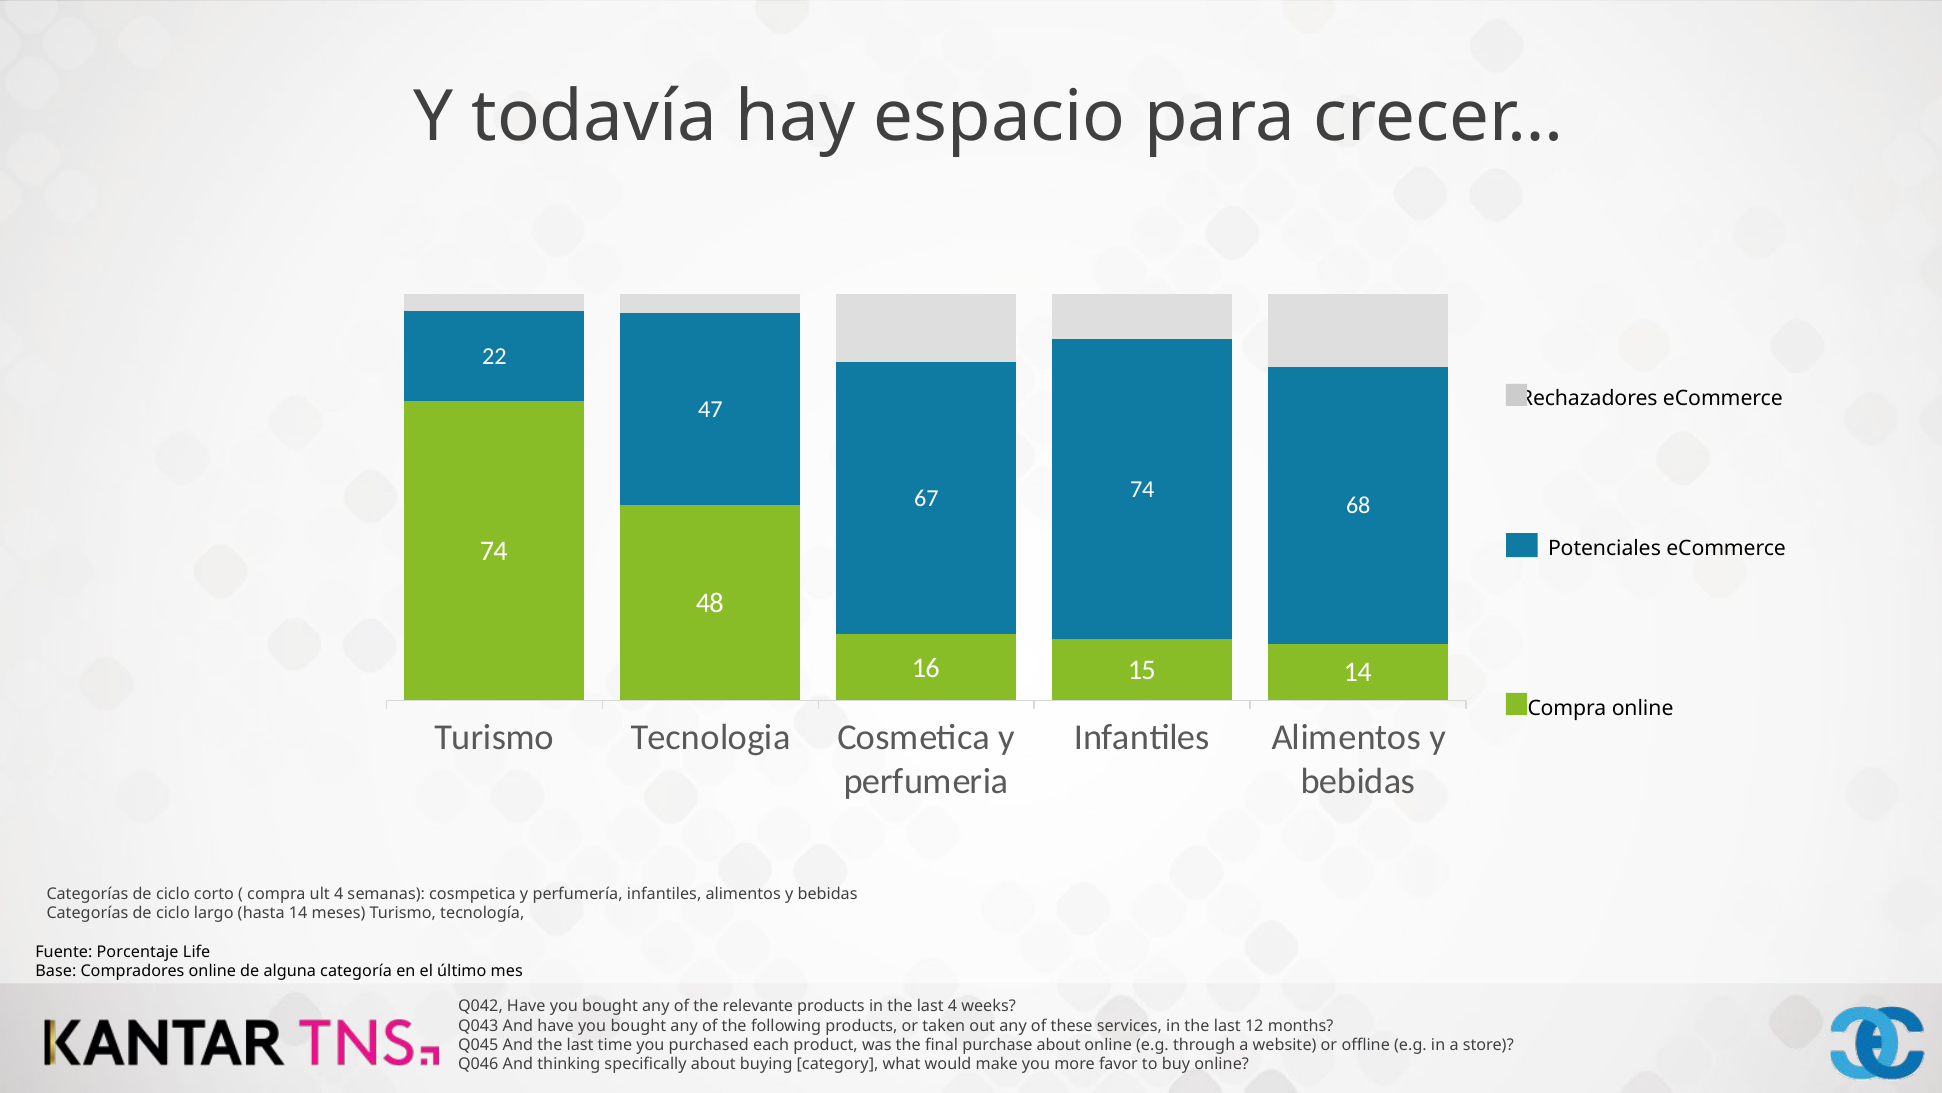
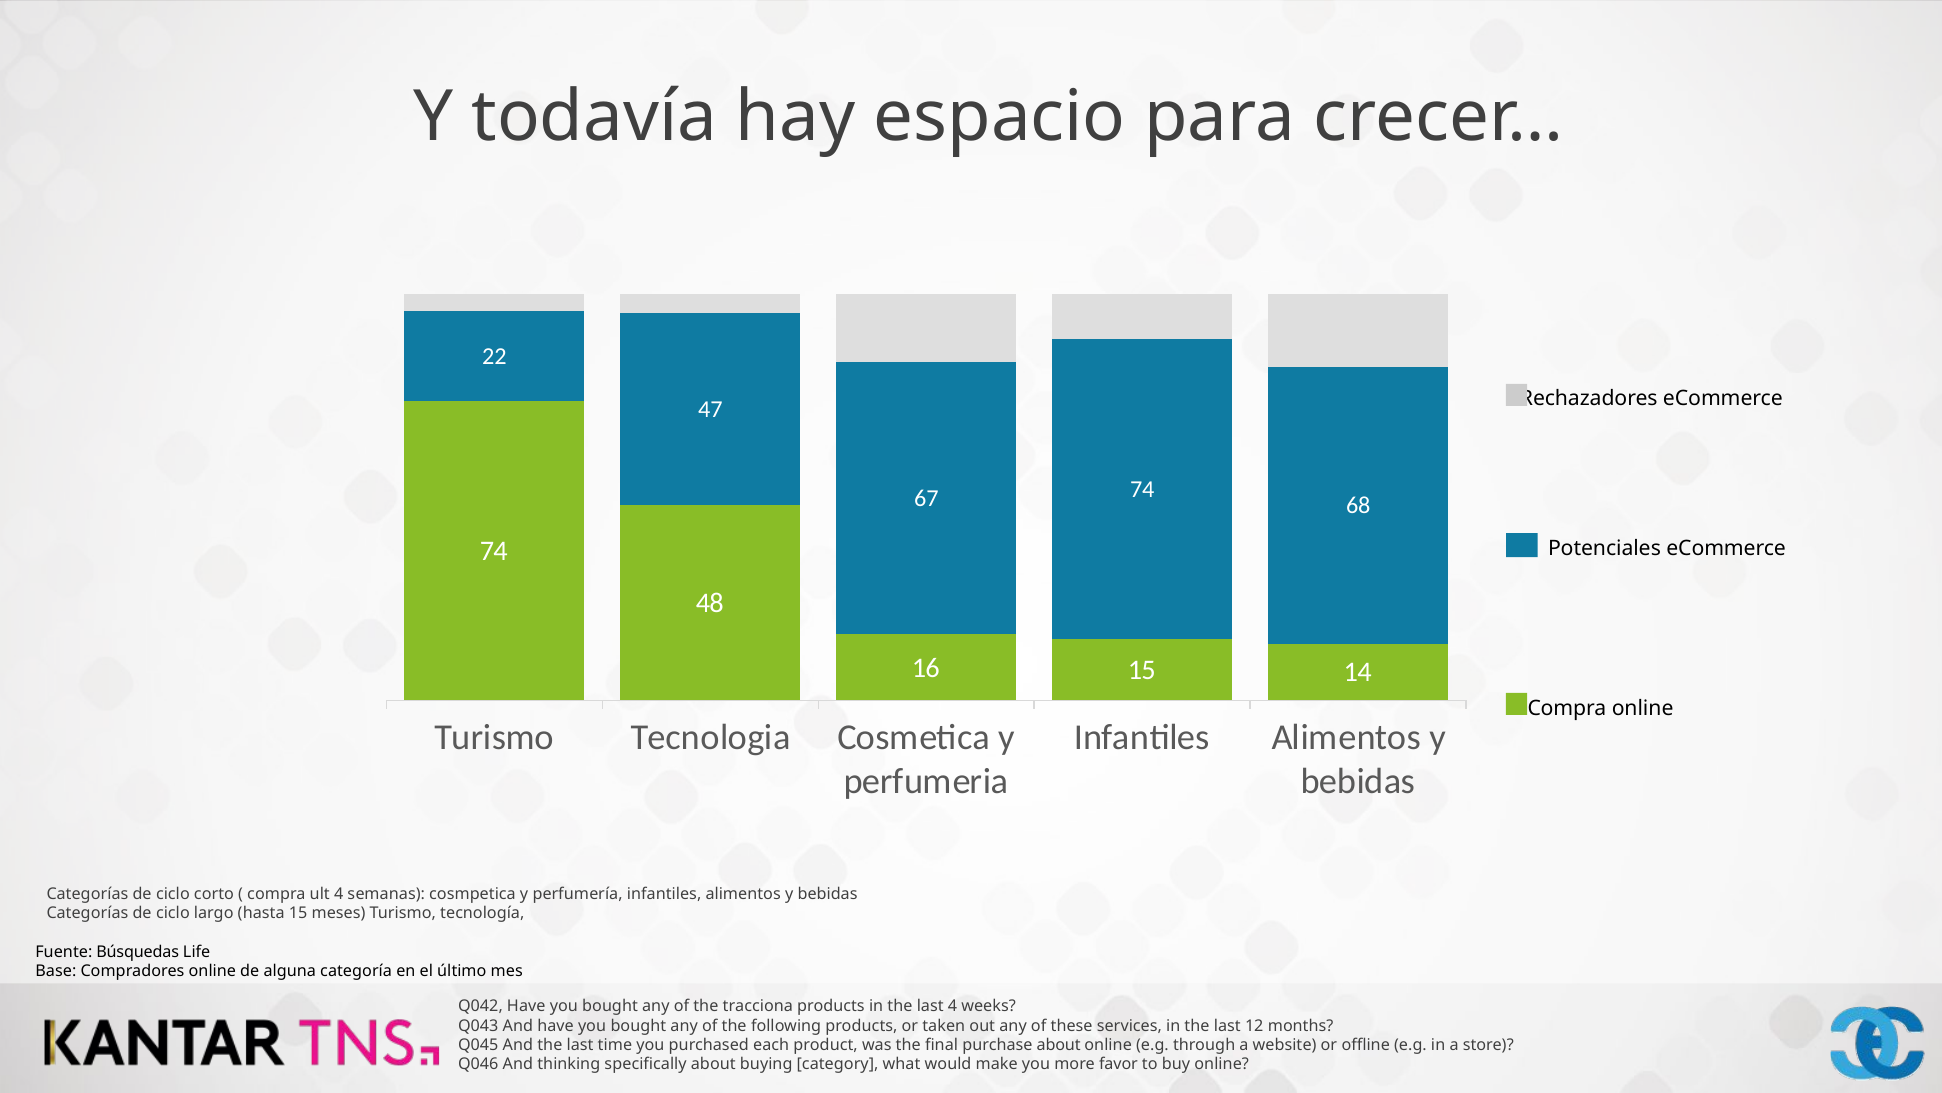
hasta 14: 14 -> 15
Porcentaje: Porcentaje -> Búsquedas
relevante: relevante -> tracciona
